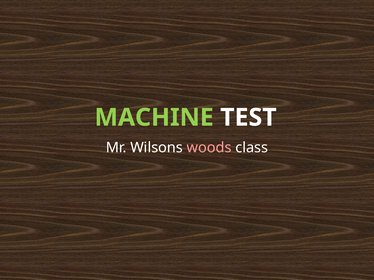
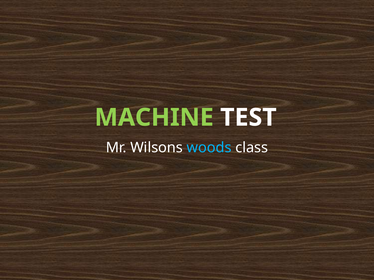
woods colour: pink -> light blue
